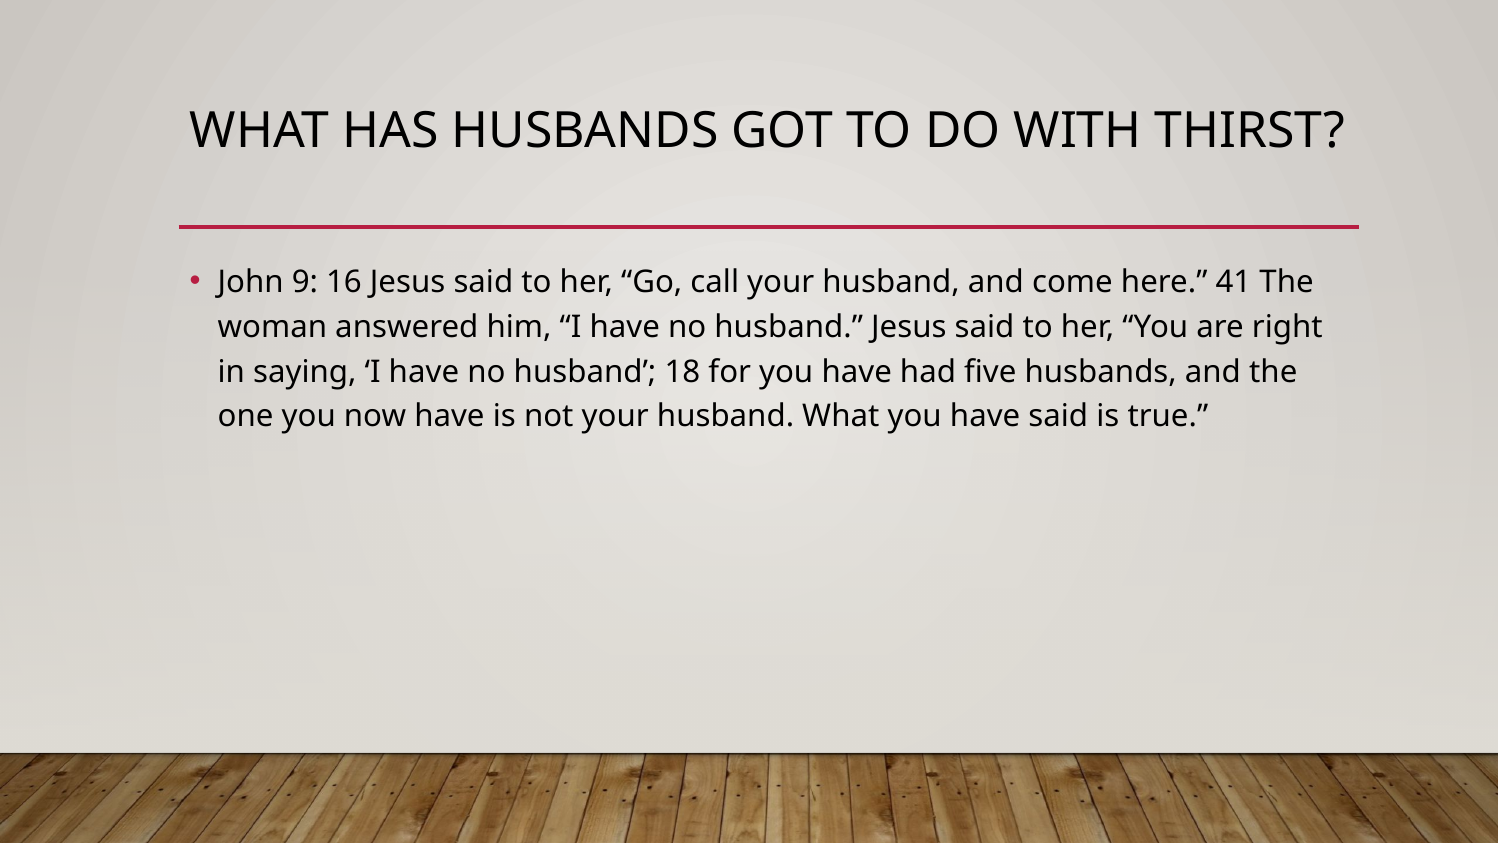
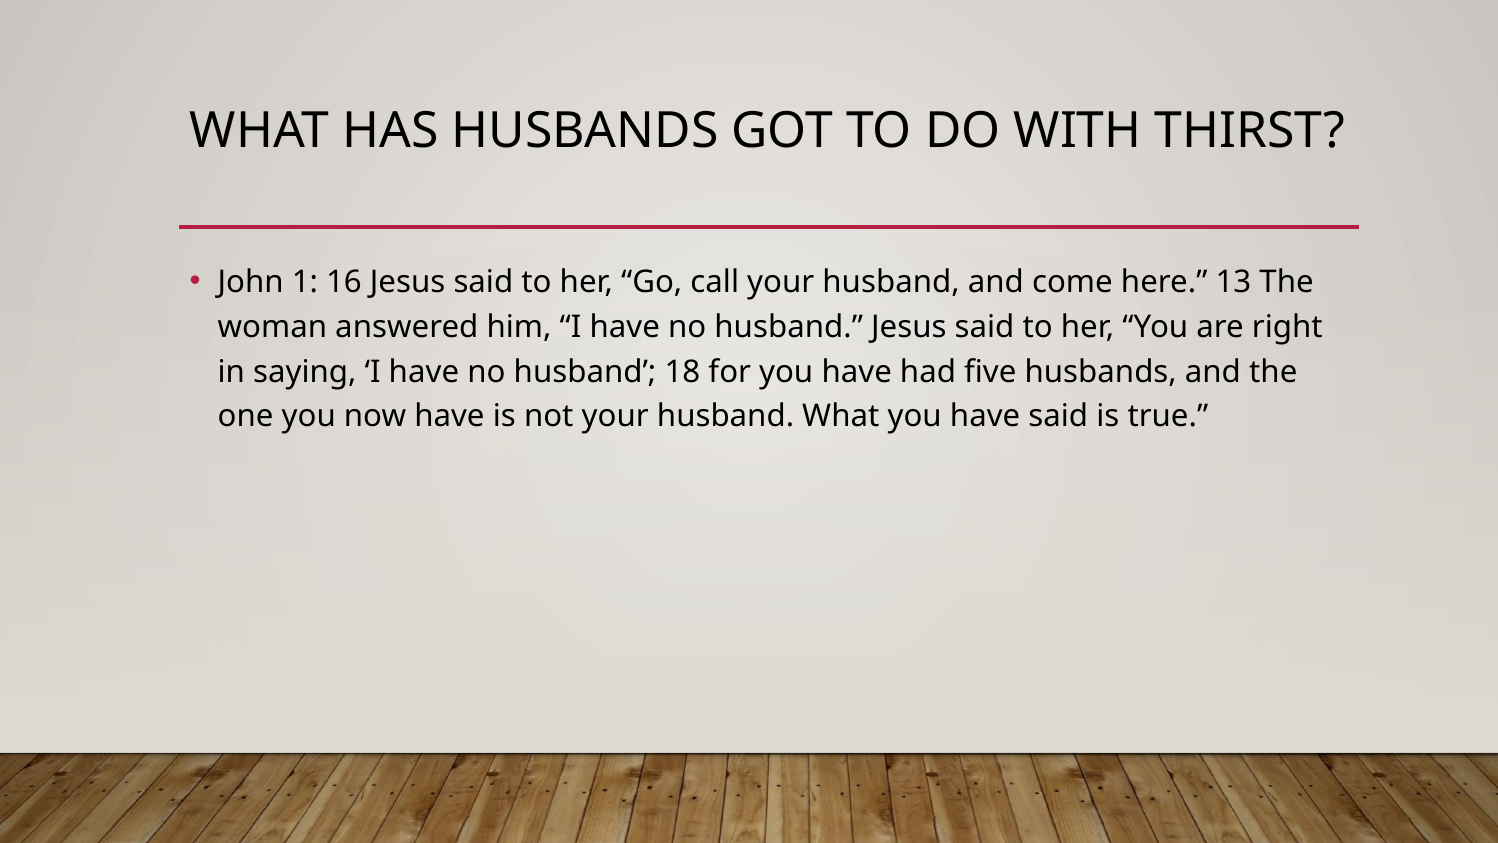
9: 9 -> 1
41: 41 -> 13
